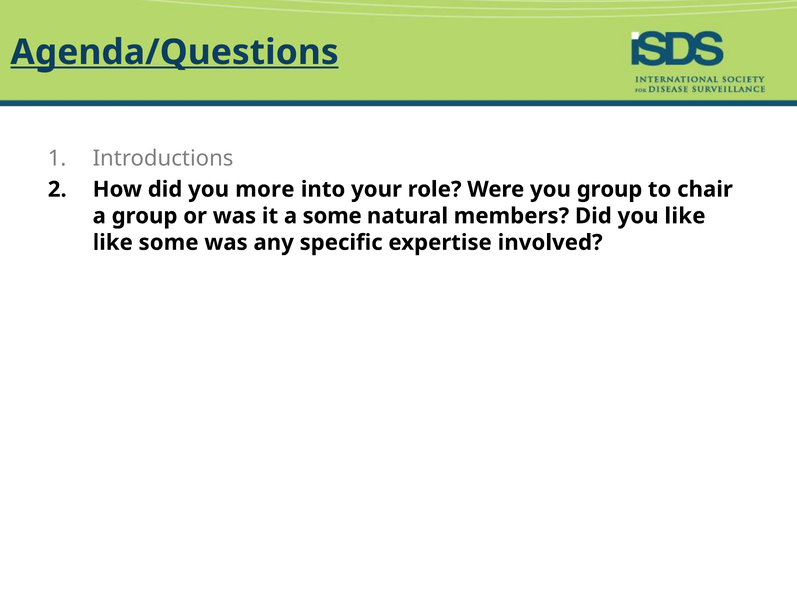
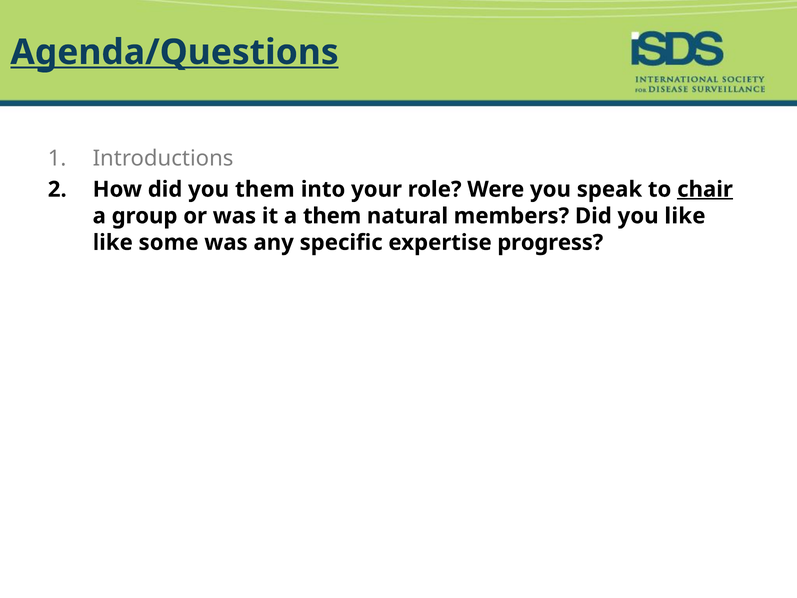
you more: more -> them
you group: group -> speak
chair underline: none -> present
a some: some -> them
involved: involved -> progress
